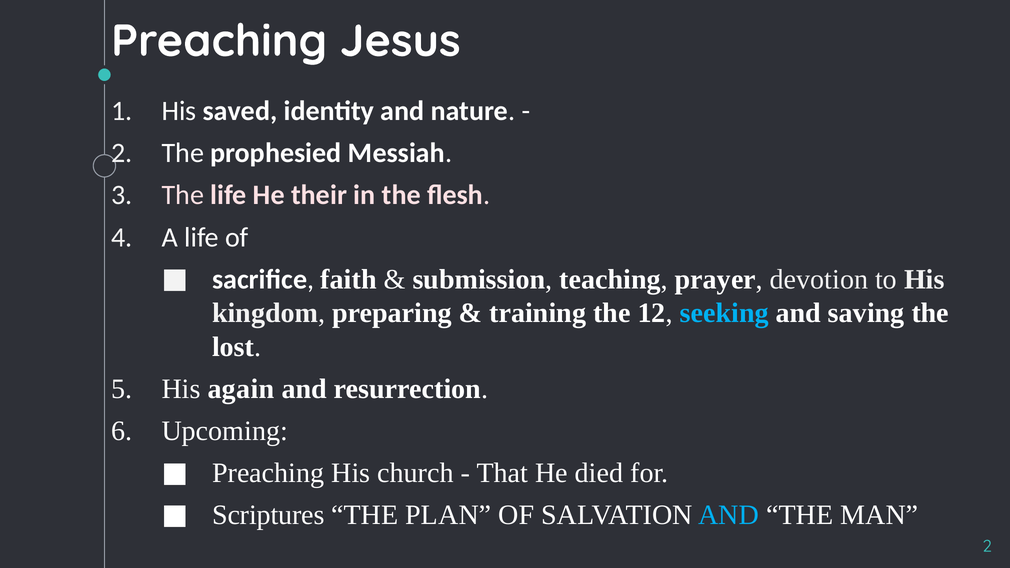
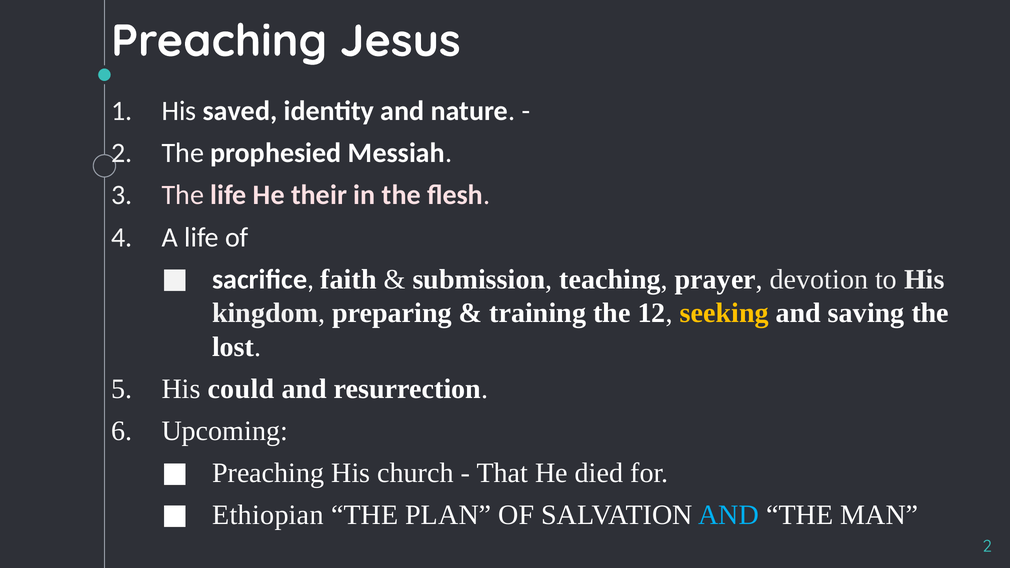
seeking colour: light blue -> yellow
again: again -> could
Scriptures: Scriptures -> Ethiopian
